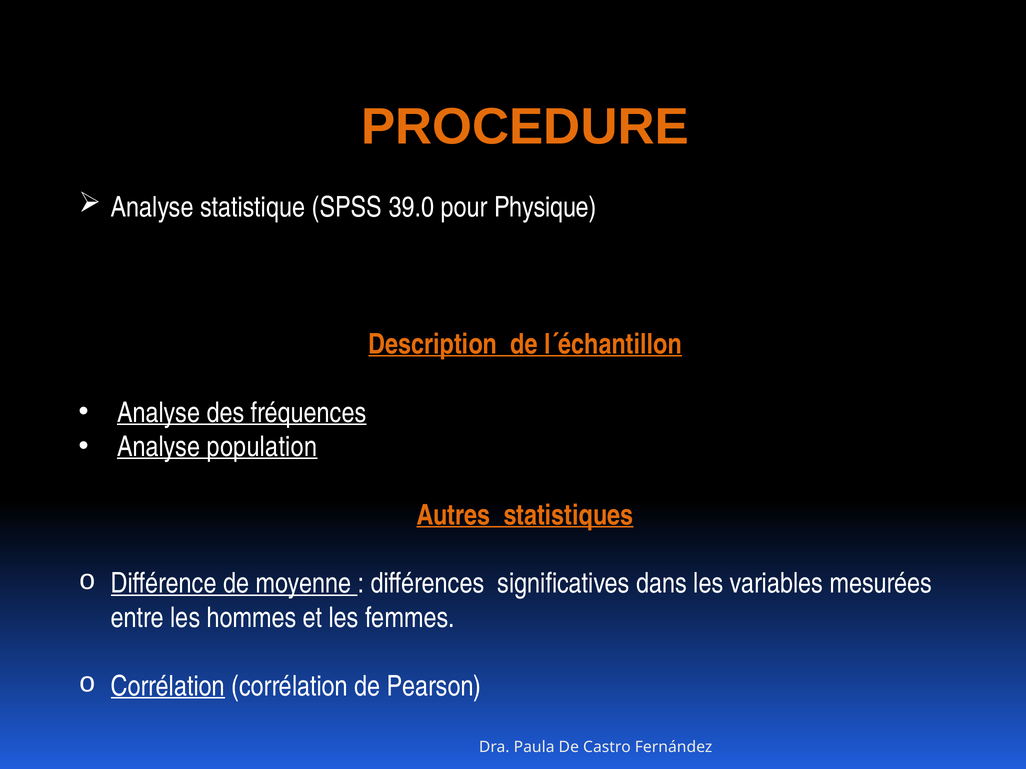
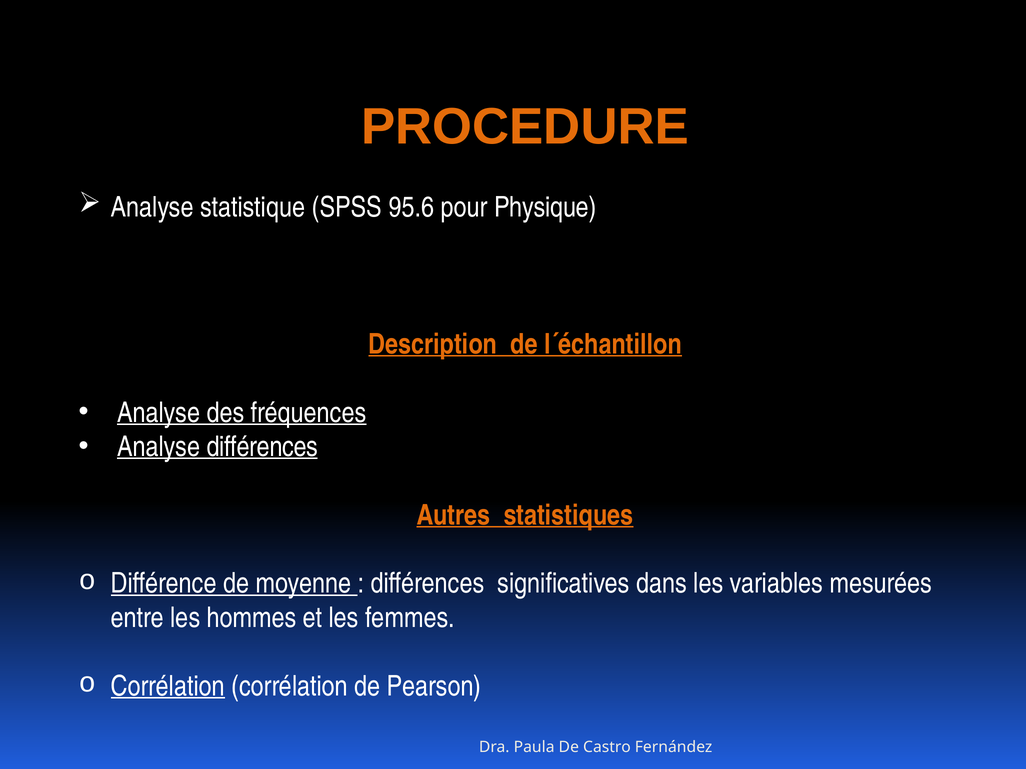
39.0: 39.0 -> 95.6
Analyse population: population -> différences
